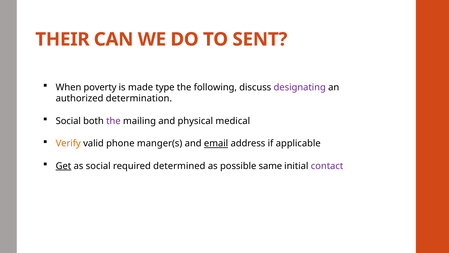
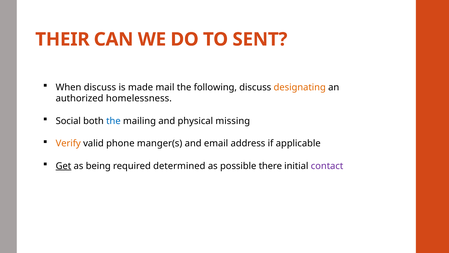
When poverty: poverty -> discuss
type: type -> mail
designating colour: purple -> orange
determination: determination -> homelessness
the at (113, 121) colour: purple -> blue
medical: medical -> missing
email underline: present -> none
as social: social -> being
same: same -> there
